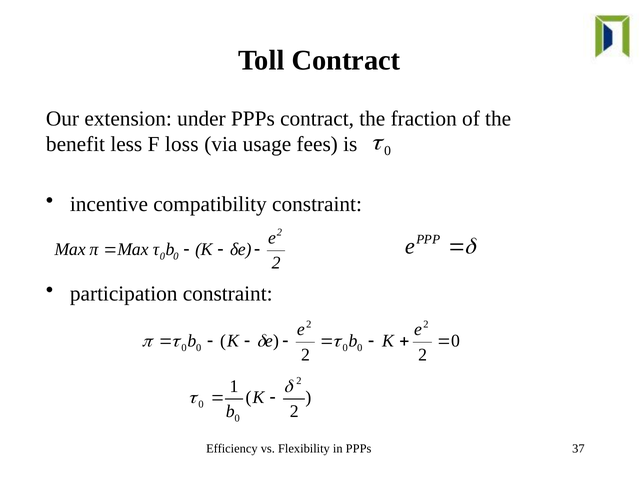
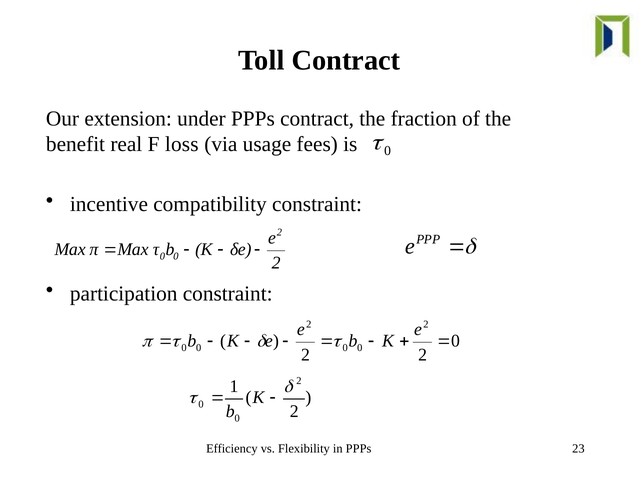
less: less -> real
37: 37 -> 23
